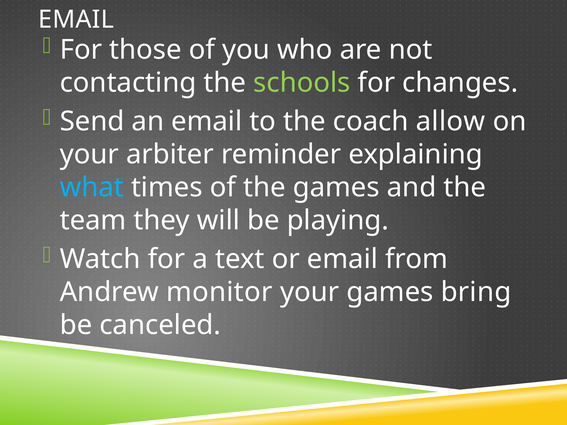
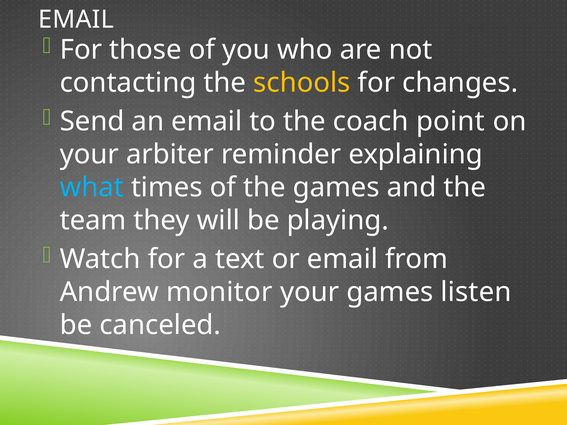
schools colour: light green -> yellow
allow: allow -> point
bring: bring -> listen
